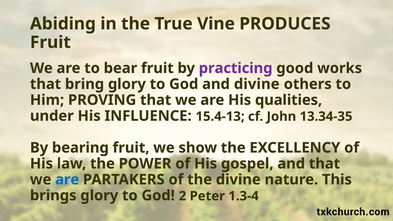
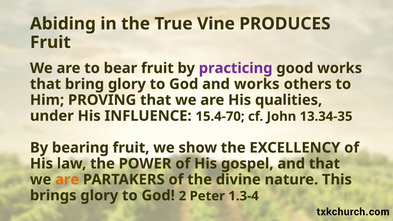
and divine: divine -> works
15.4-13: 15.4-13 -> 15.4-70
are at (67, 180) colour: blue -> orange
